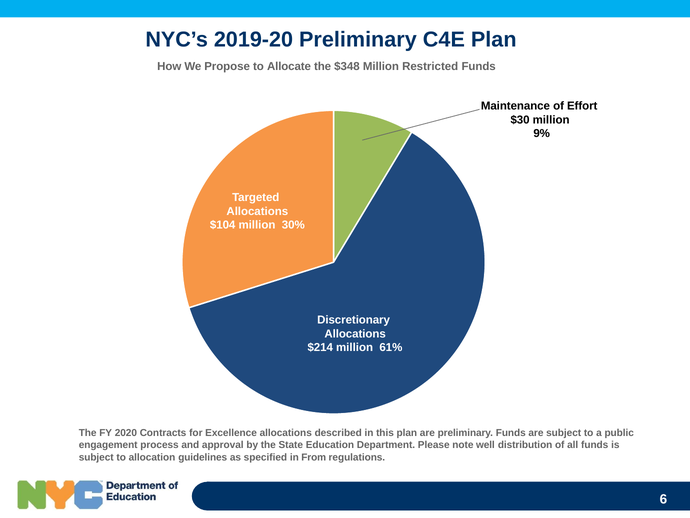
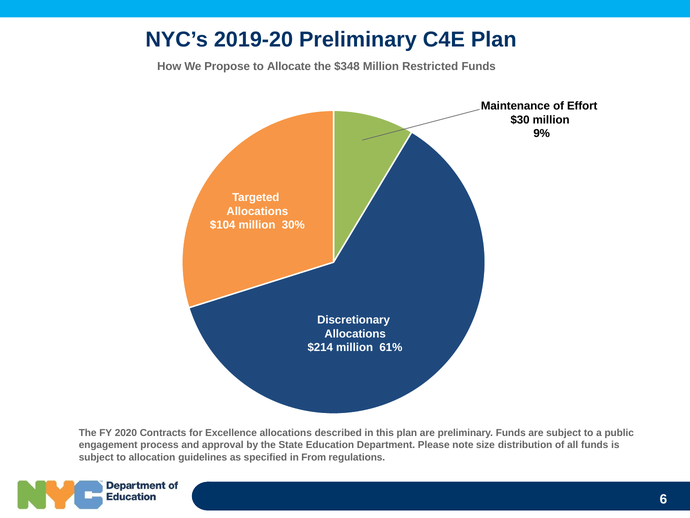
well: well -> size
